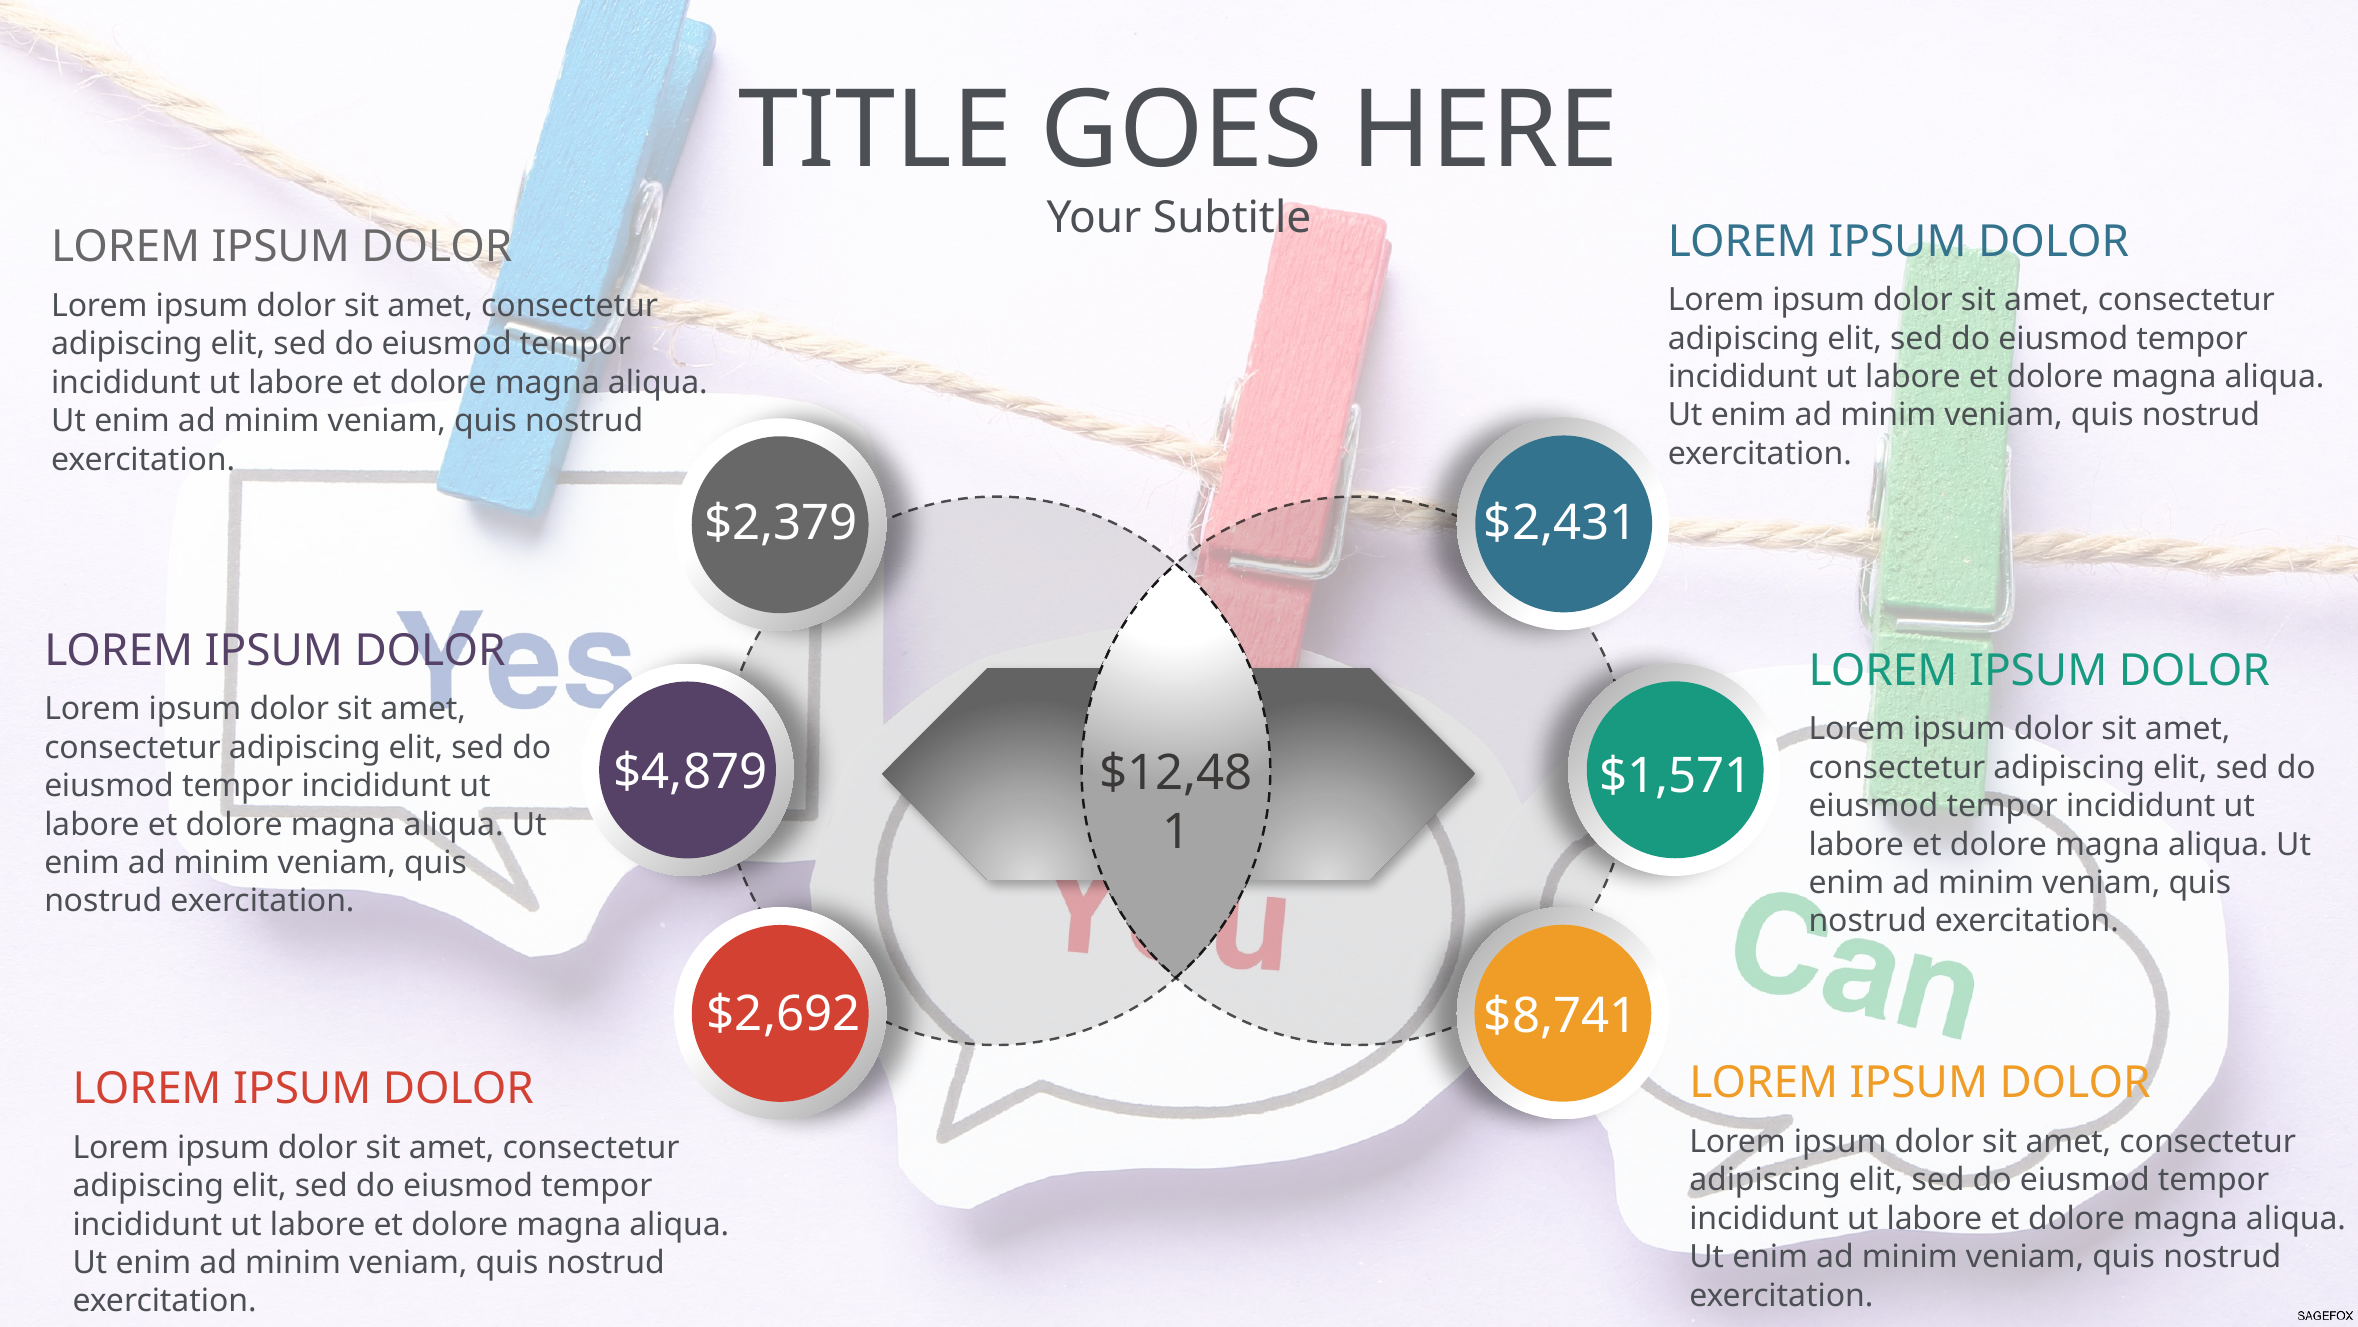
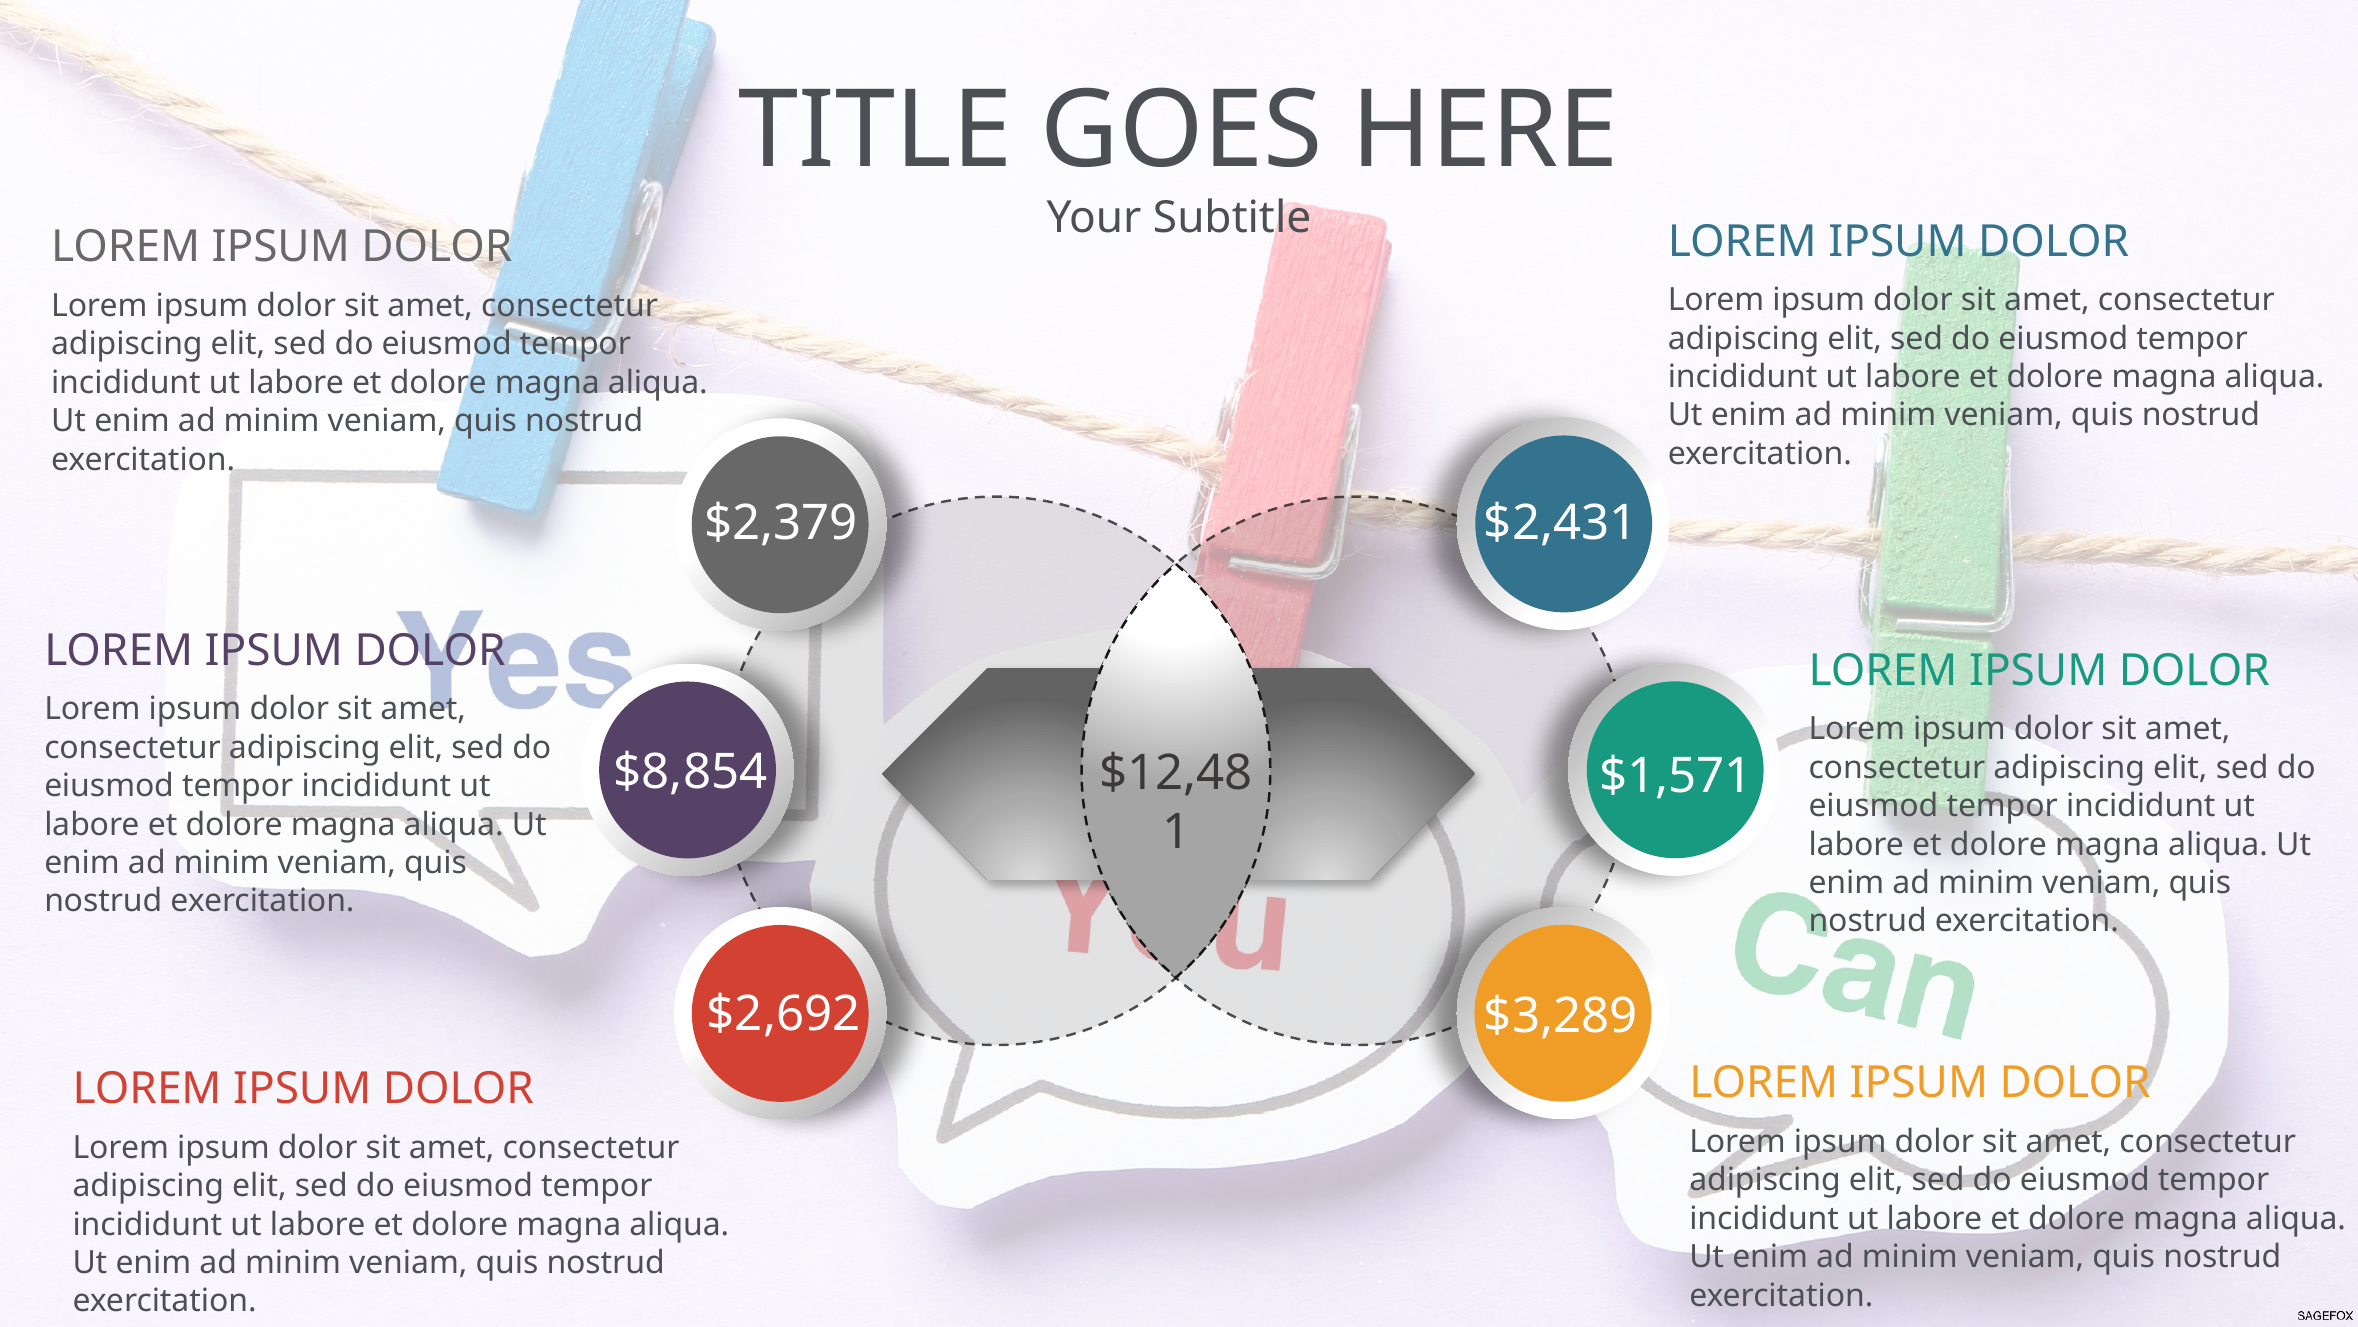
$4,879: $4,879 -> $8,854
$8,741: $8,741 -> $3,289
